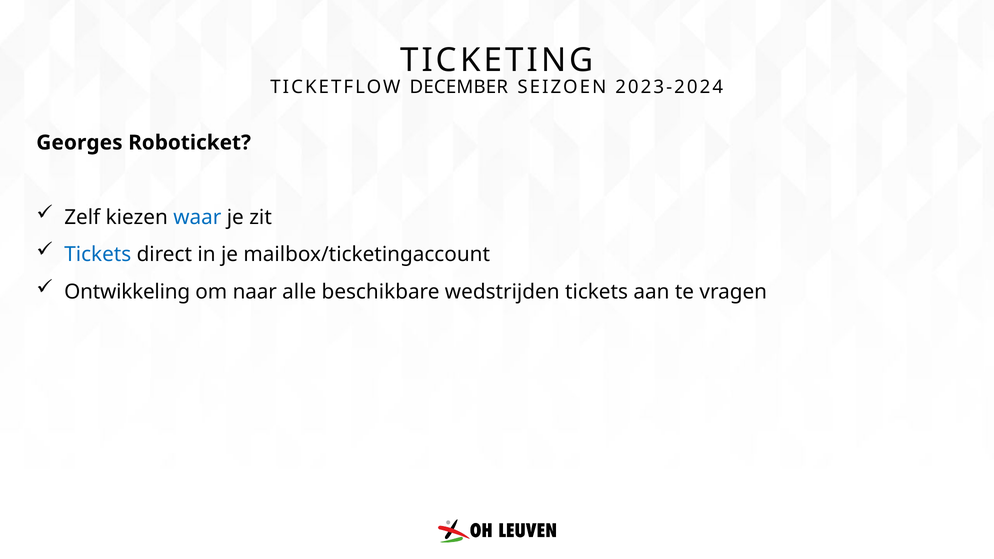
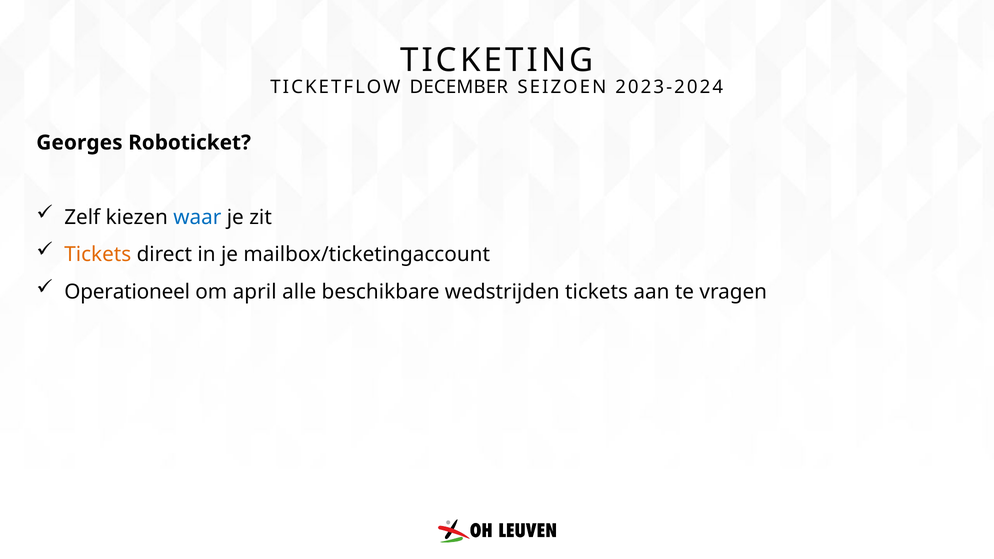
Tickets at (98, 254) colour: blue -> orange
Ontwikkeling: Ontwikkeling -> Operationeel
naar: naar -> april
